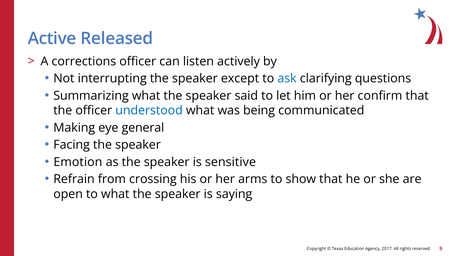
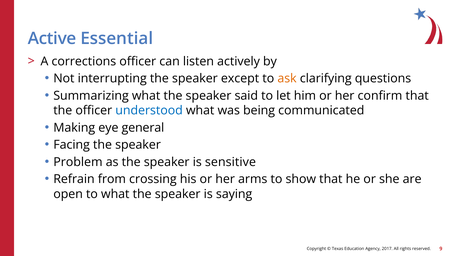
Released: Released -> Essential
ask colour: blue -> orange
Emotion: Emotion -> Problem
